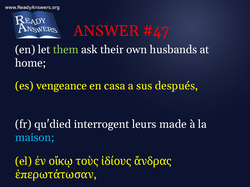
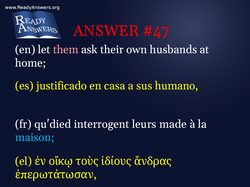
them colour: light green -> pink
vengeance: vengeance -> justificado
después: después -> humano
